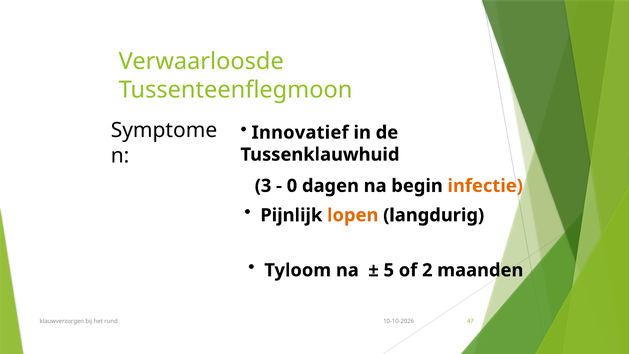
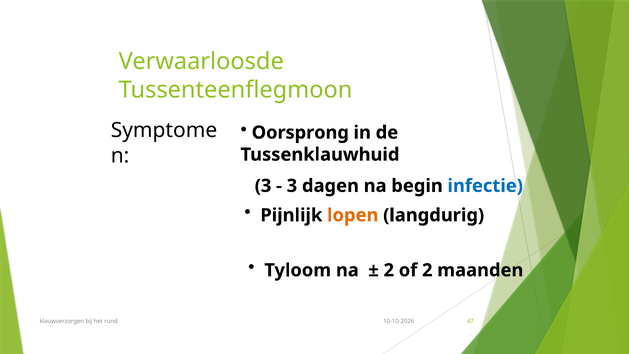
Innovatief: Innovatief -> Oorsprong
0 at (292, 186): 0 -> 3
infectie colour: orange -> blue
5 at (389, 270): 5 -> 2
